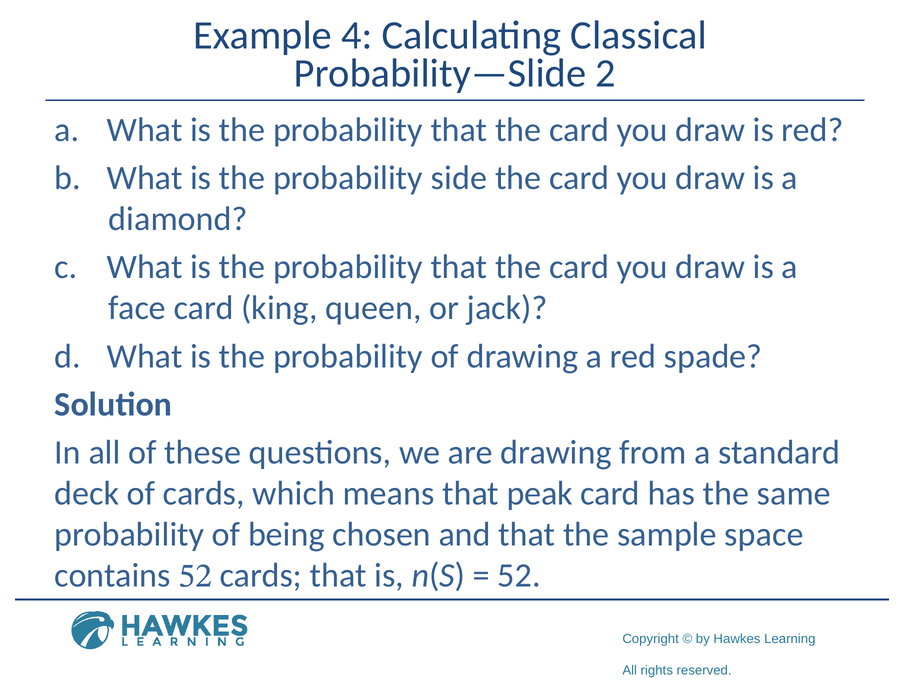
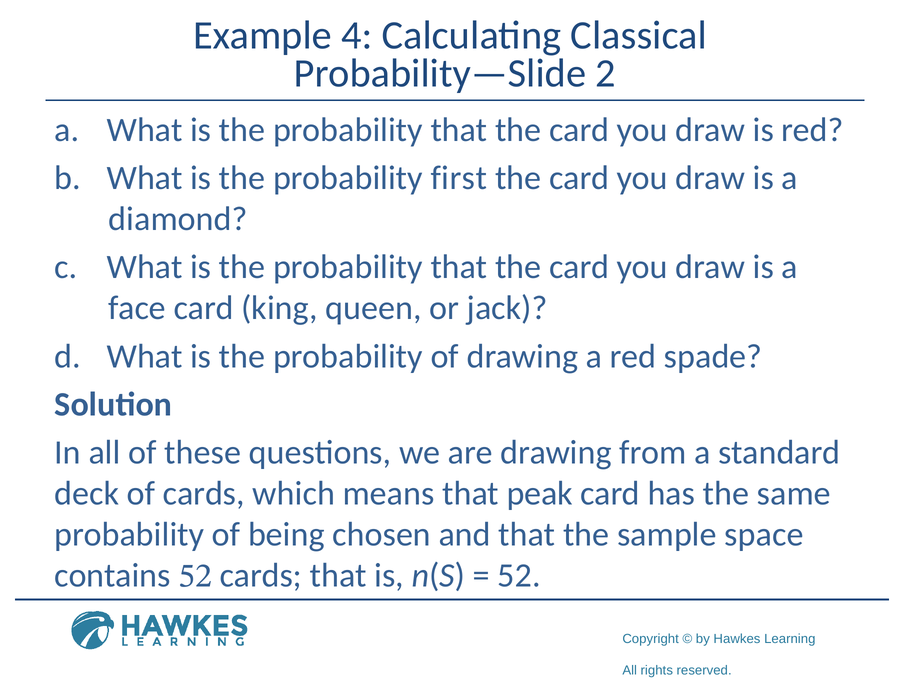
side: side -> first
